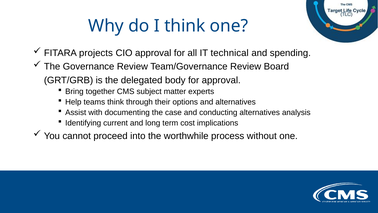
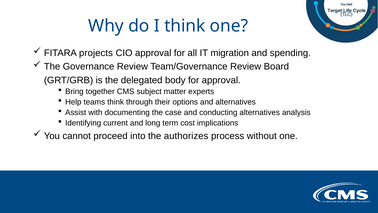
technical: technical -> migration
worthwhile: worthwhile -> authorizes
